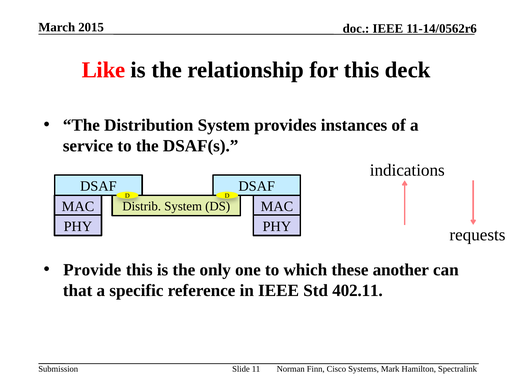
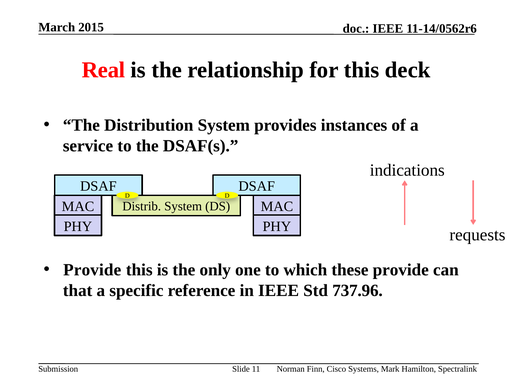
Like: Like -> Real
these another: another -> provide
402.11: 402.11 -> 737.96
